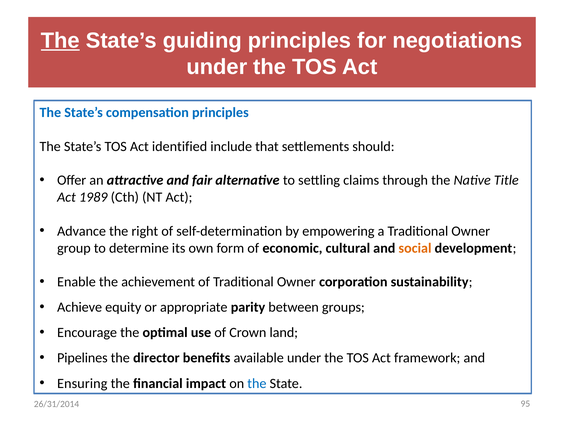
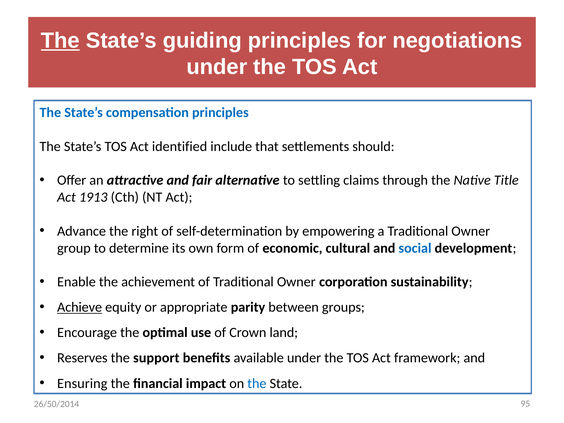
1989: 1989 -> 1913
social colour: orange -> blue
Achieve underline: none -> present
Pipelines: Pipelines -> Reserves
director: director -> support
26/31/2014: 26/31/2014 -> 26/50/2014
